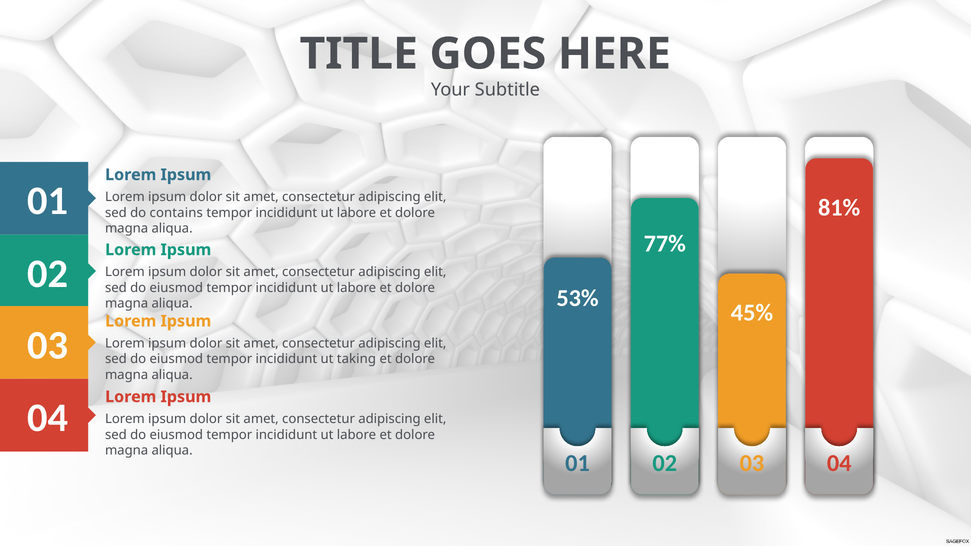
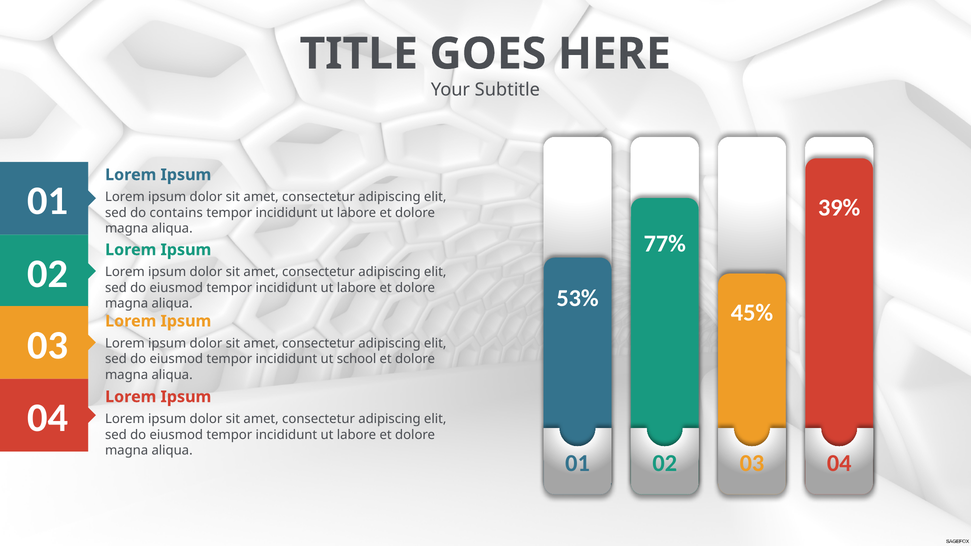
81%: 81% -> 39%
taking: taking -> school
